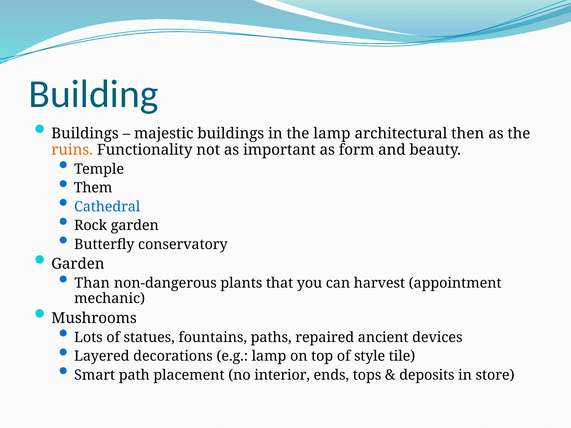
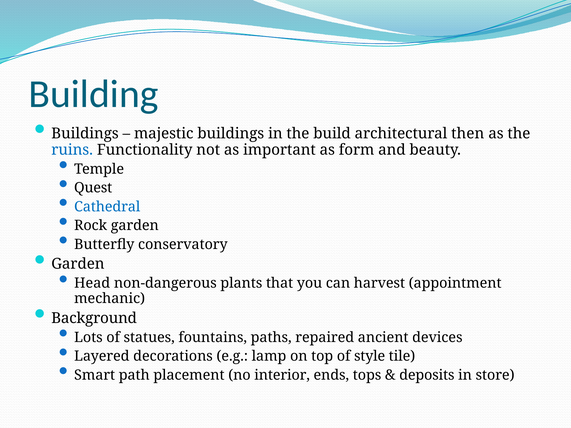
the lamp: lamp -> build
ruins colour: orange -> blue
Them: Them -> Quest
Than: Than -> Head
Mushrooms: Mushrooms -> Background
